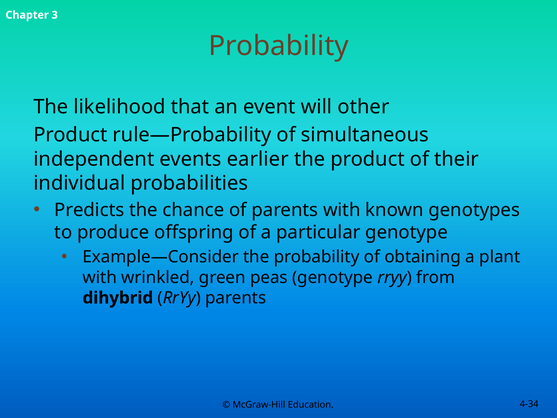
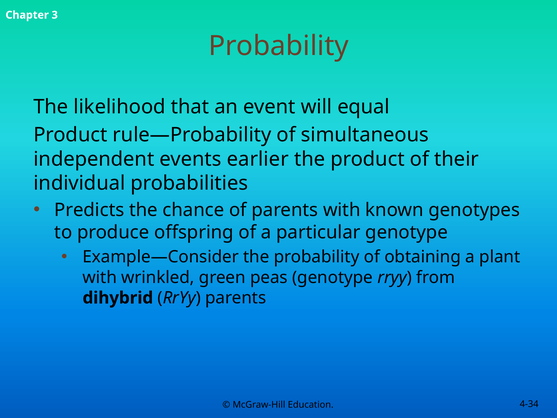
other: other -> equal
